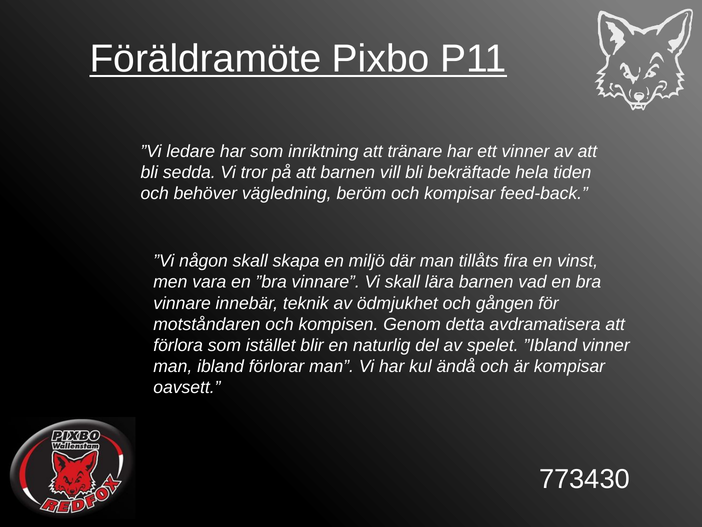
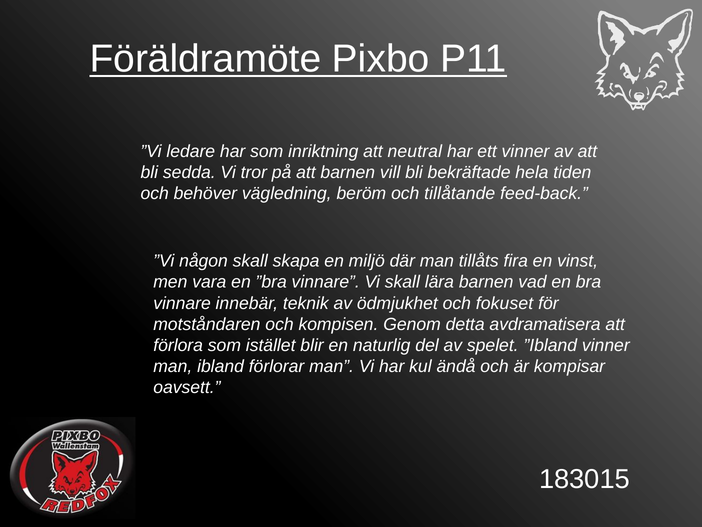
tränare: tränare -> neutral
och kompisar: kompisar -> tillåtande
gången: gången -> fokuset
773430: 773430 -> 183015
